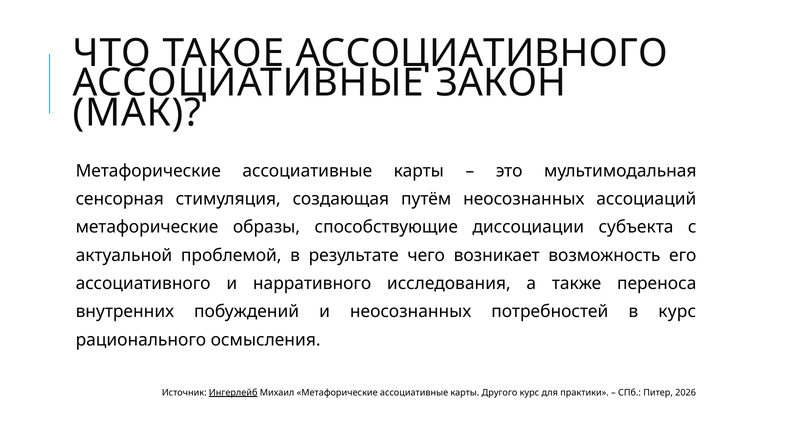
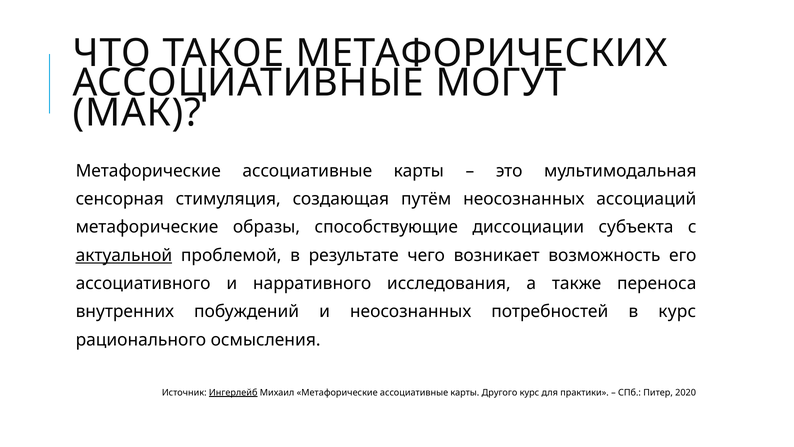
ТАКОЕ АССОЦИАТИВНОГО: АССОЦИАТИВНОГО -> МЕТАФОРИЧЕСКИХ
ЗАКОН: ЗАКОН -> МОГУТ
актуальной underline: none -> present
2026: 2026 -> 2020
